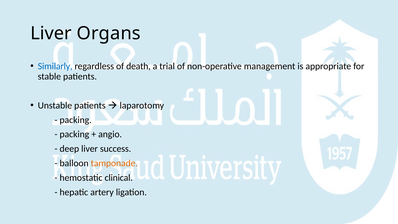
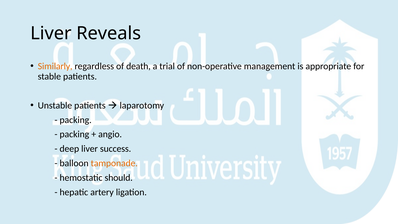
Organs: Organs -> Reveals
Similarly colour: blue -> orange
clinical: clinical -> should
